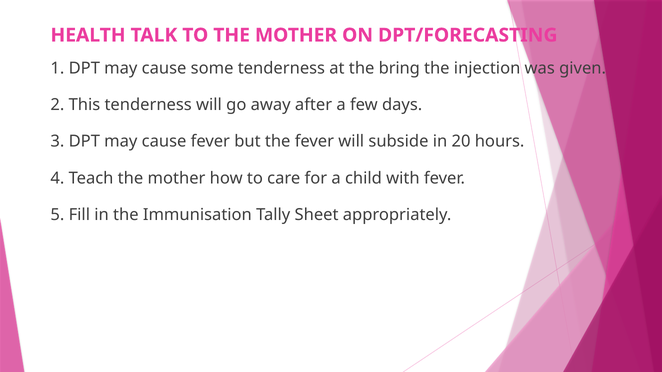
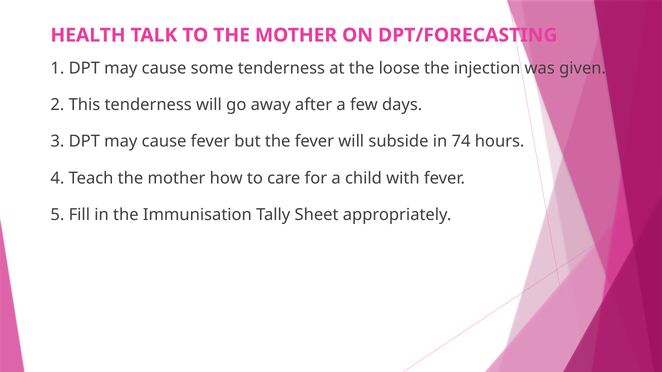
bring: bring -> loose
20: 20 -> 74
